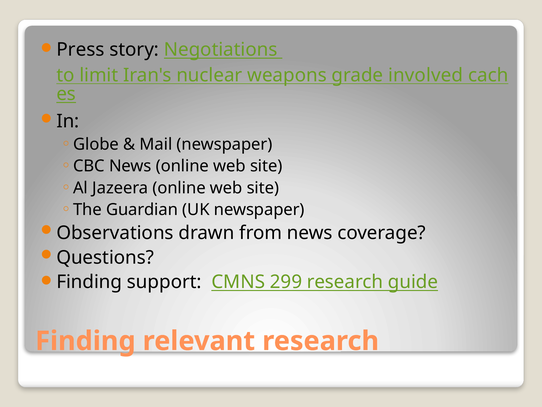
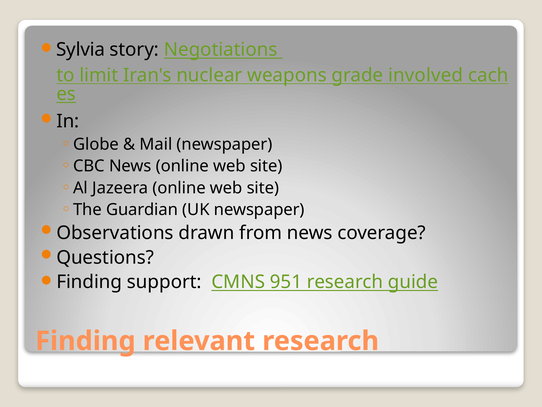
Press: Press -> Sylvia
299: 299 -> 951
